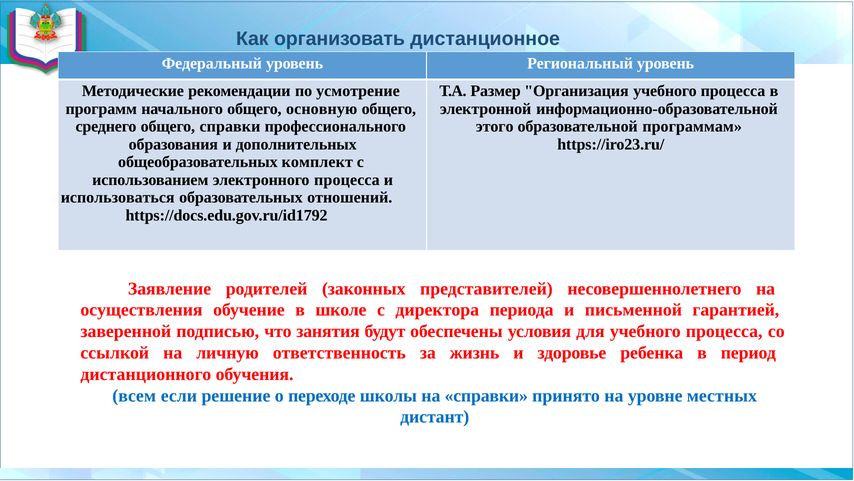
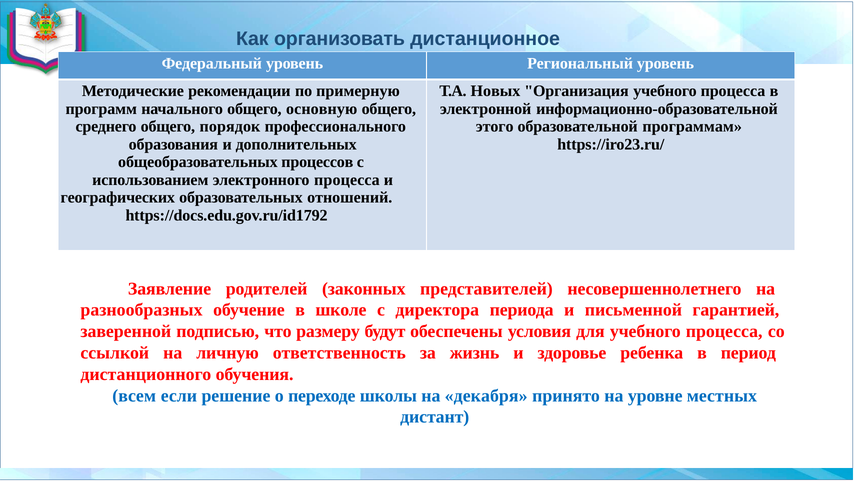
усмотрение: усмотрение -> примерную
Размер: Размер -> Новых
общего справки: справки -> порядок
комплект: комплект -> процессов
использоваться: использоваться -> географических
осуществления: осуществления -> разнообразных
занятия: занятия -> размеру
на справки: справки -> декабря
